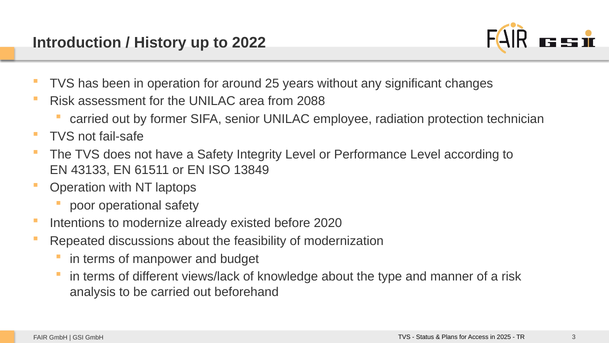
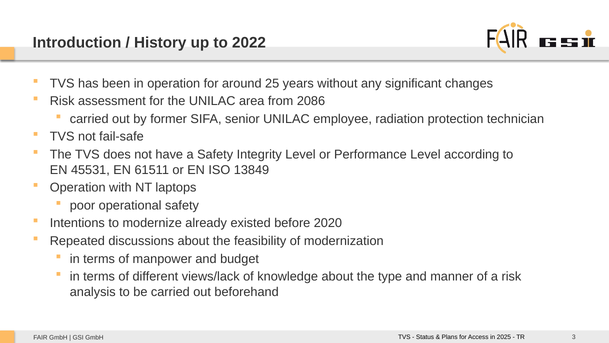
2088: 2088 -> 2086
43133: 43133 -> 45531
